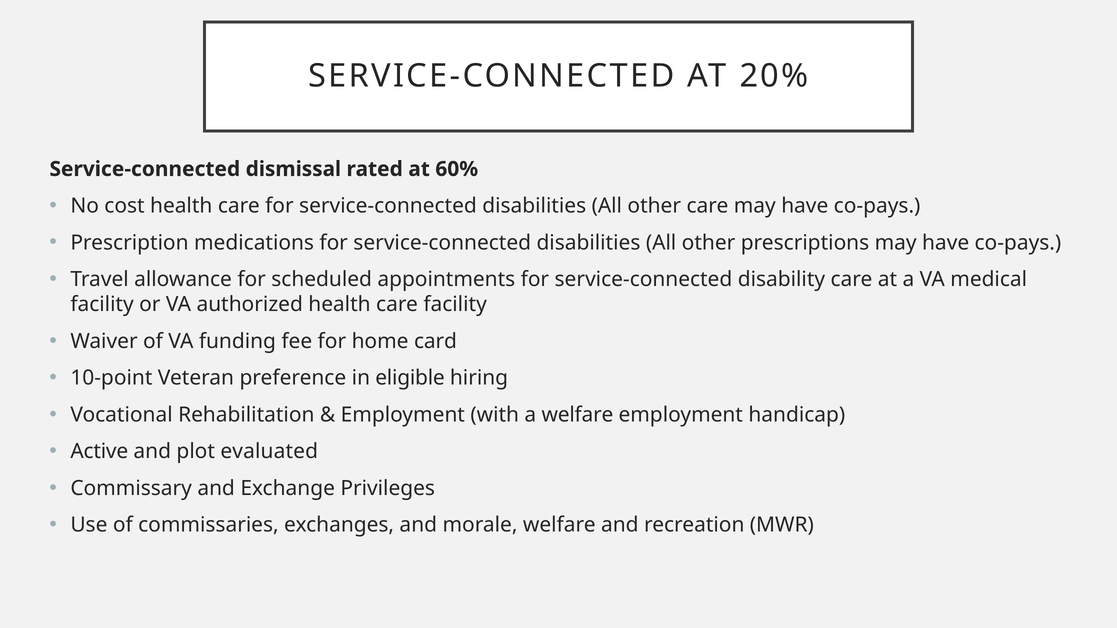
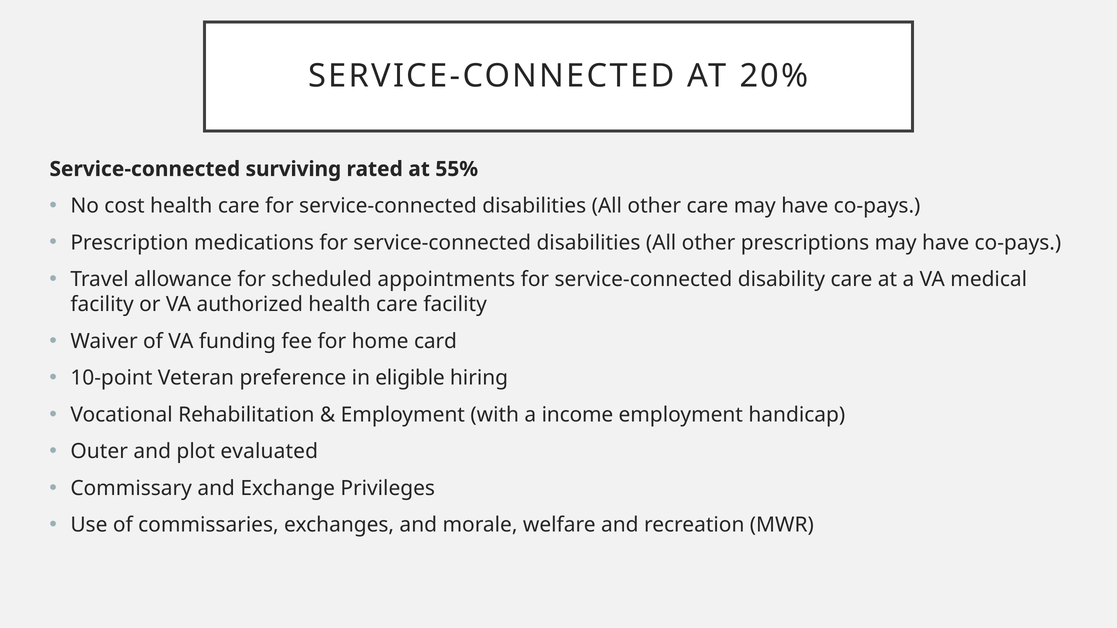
dismissal: dismissal -> surviving
60%: 60% -> 55%
a welfare: welfare -> income
Active: Active -> Outer
